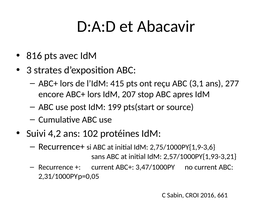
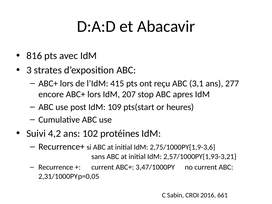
199: 199 -> 109
source: source -> heures
